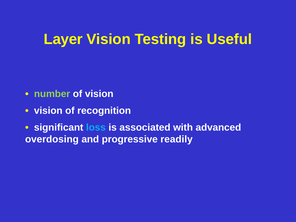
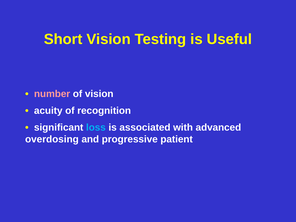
Layer: Layer -> Short
number colour: light green -> pink
vision at (48, 111): vision -> acuity
readily: readily -> patient
